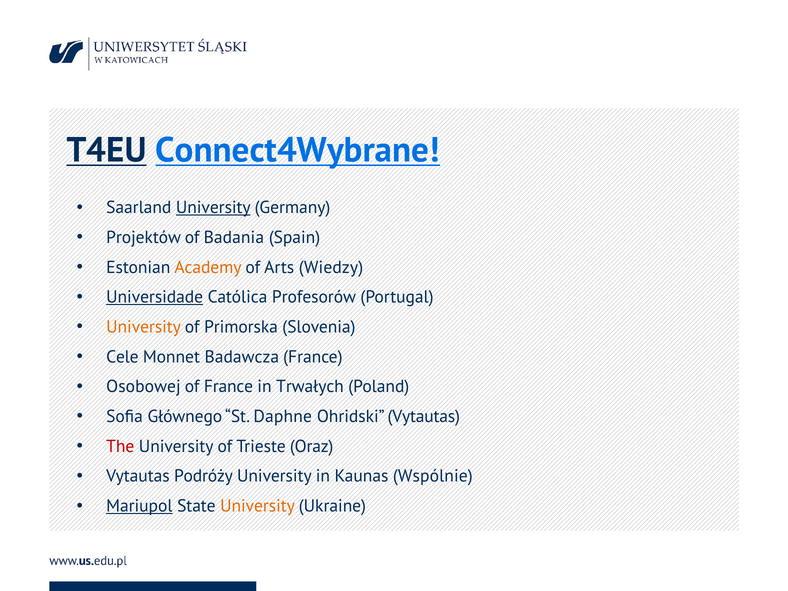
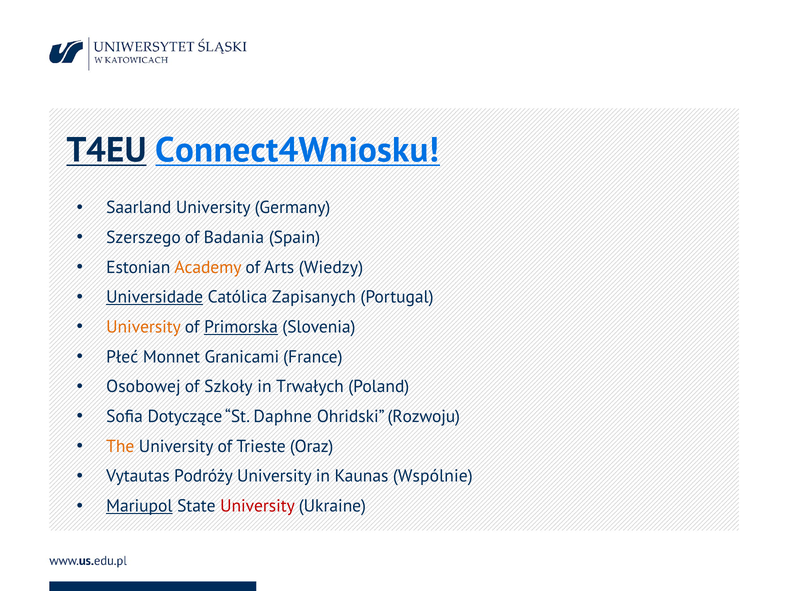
Connect4Wybrane: Connect4Wybrane -> Connect4Wniosku
University at (213, 208) underline: present -> none
Projektów: Projektów -> Szerszego
Profesorów: Profesorów -> Zapisanych
Primorska underline: none -> present
Cele: Cele -> Płeć
Badawcza: Badawcza -> Granicami
of France: France -> Szkoły
Głównego: Głównego -> Dotyczące
Ohridski Vytautas: Vytautas -> Rozwoju
The colour: red -> orange
University at (257, 506) colour: orange -> red
